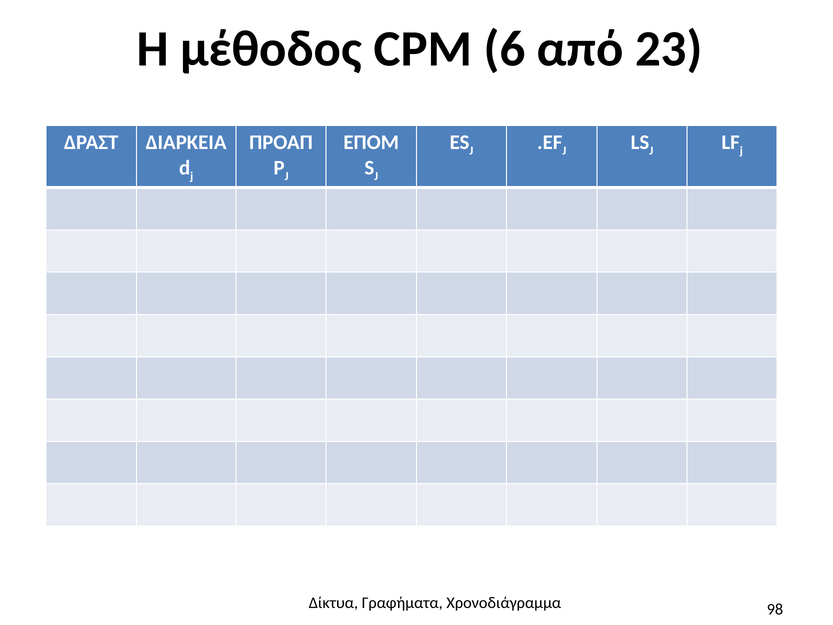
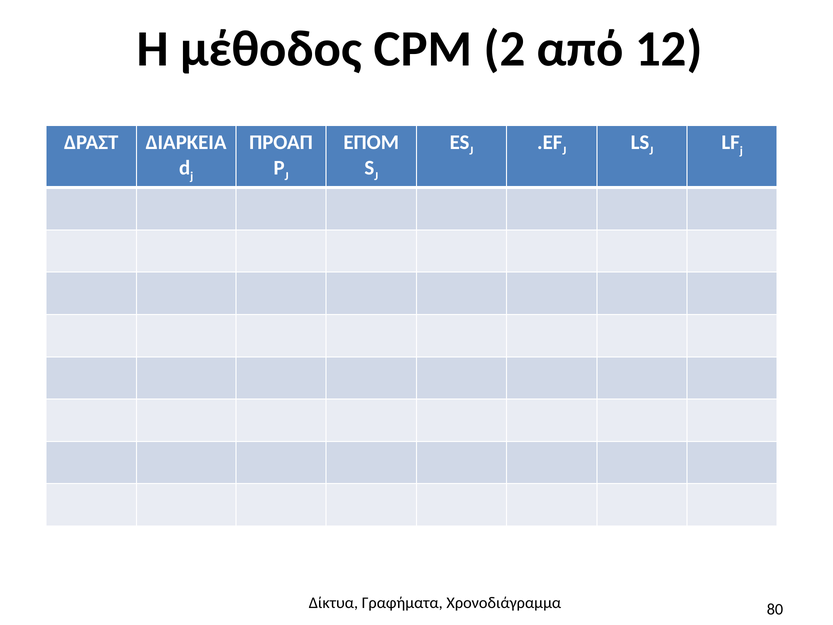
6: 6 -> 2
23: 23 -> 12
98: 98 -> 80
